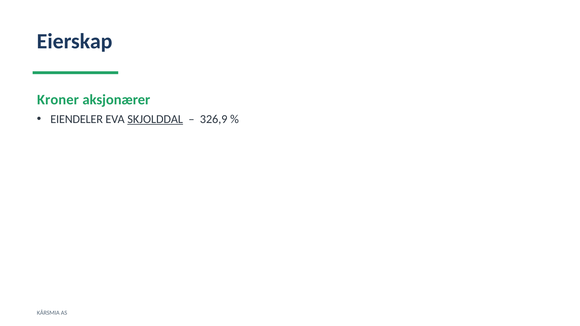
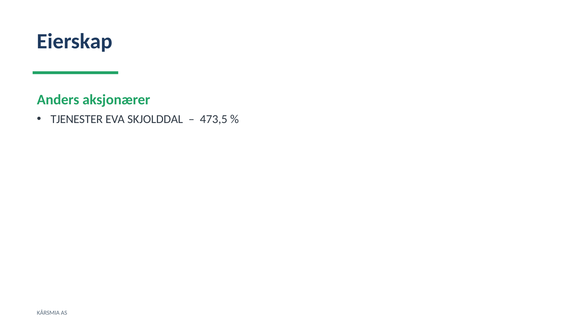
Kroner: Kroner -> Anders
EIENDELER: EIENDELER -> TJENESTER
SKJOLDDAL underline: present -> none
326,9: 326,9 -> 473,5
